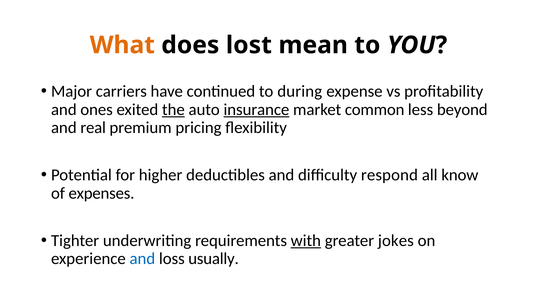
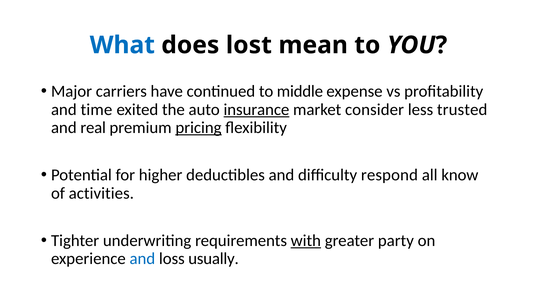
What colour: orange -> blue
during: during -> middle
ones: ones -> time
the underline: present -> none
common: common -> consider
beyond: beyond -> trusted
pricing underline: none -> present
expenses: expenses -> activities
jokes: jokes -> party
